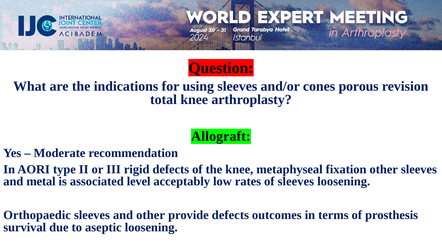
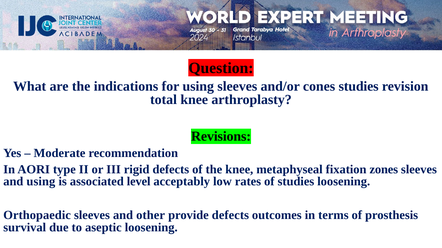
cones porous: porous -> studies
Allograft: Allograft -> Revisions
fixation other: other -> zones
and metal: metal -> using
of sleeves: sleeves -> studies
